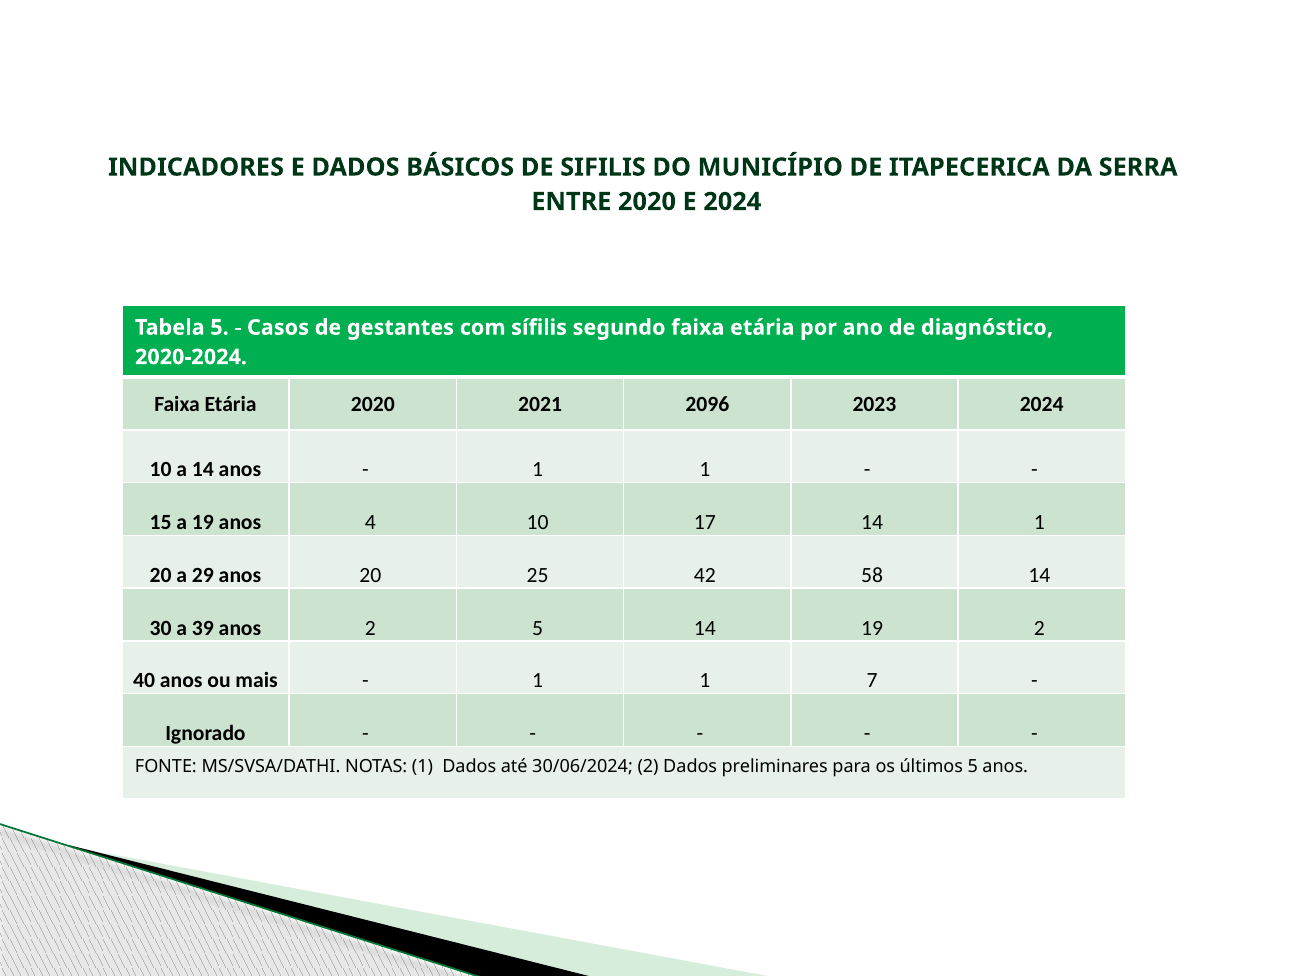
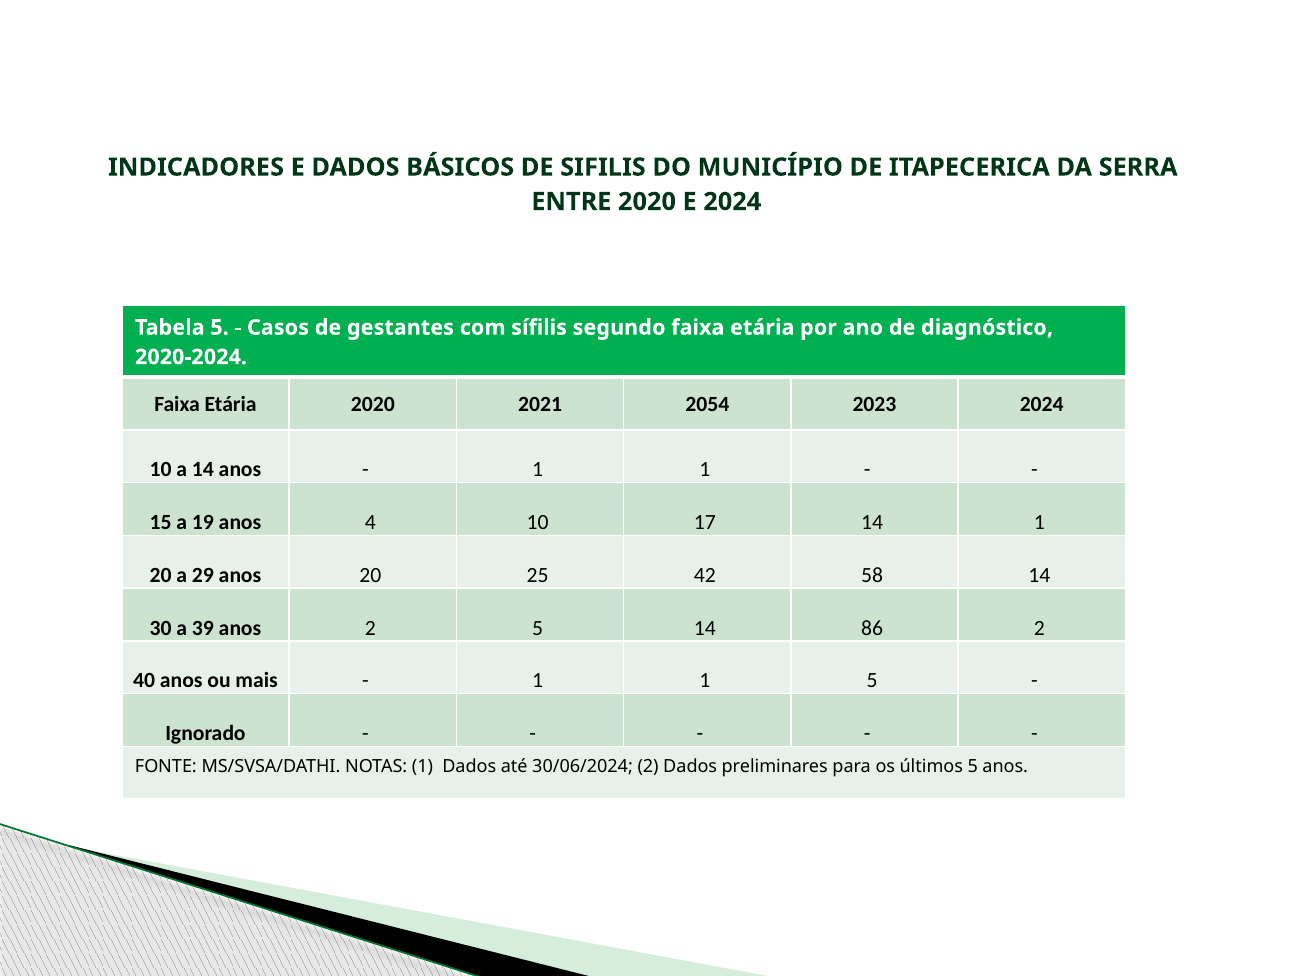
2096: 2096 -> 2054
14 19: 19 -> 86
1 7: 7 -> 5
